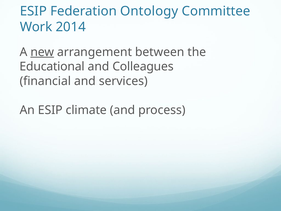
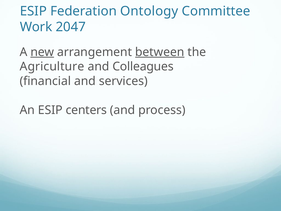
2014: 2014 -> 2047
between underline: none -> present
Educational: Educational -> Agriculture
climate: climate -> centers
